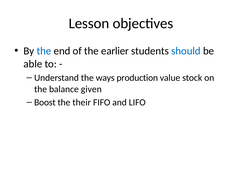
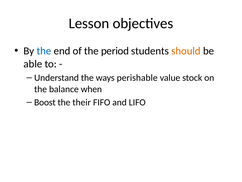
earlier: earlier -> period
should colour: blue -> orange
production: production -> perishable
given: given -> when
